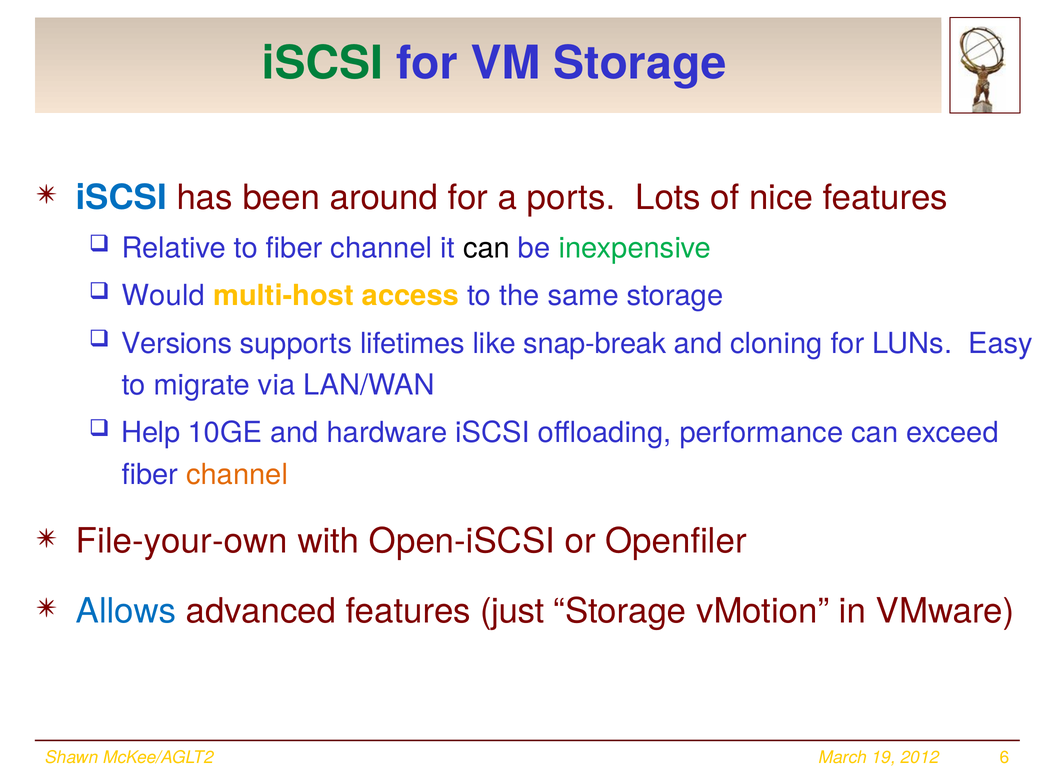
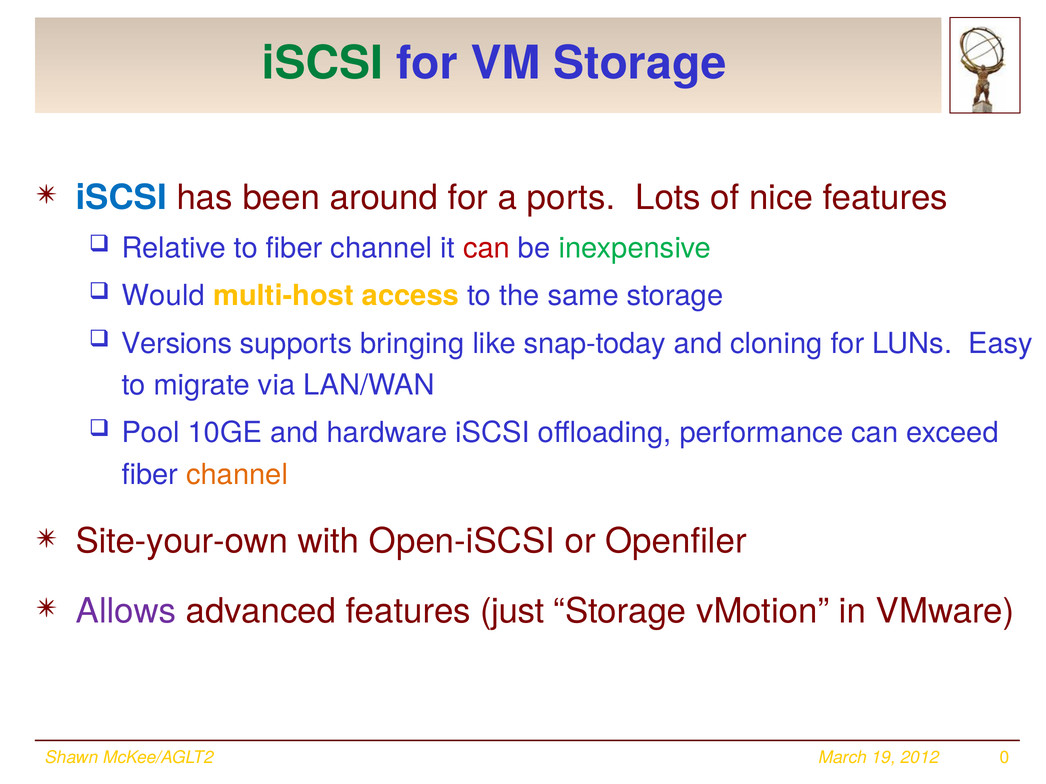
can at (487, 248) colour: black -> red
lifetimes: lifetimes -> bringing
snap-break: snap-break -> snap-today
Help: Help -> Pool
File-your-own: File-your-own -> Site-your-own
Allows colour: blue -> purple
6: 6 -> 0
